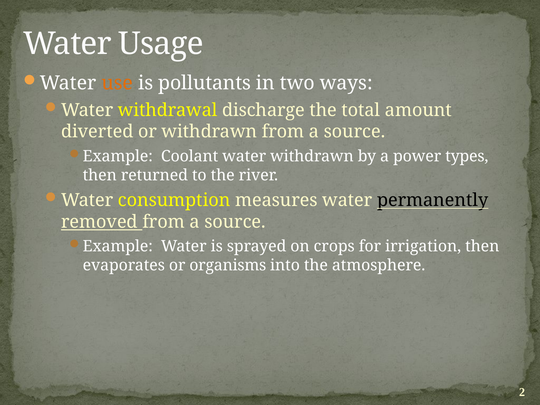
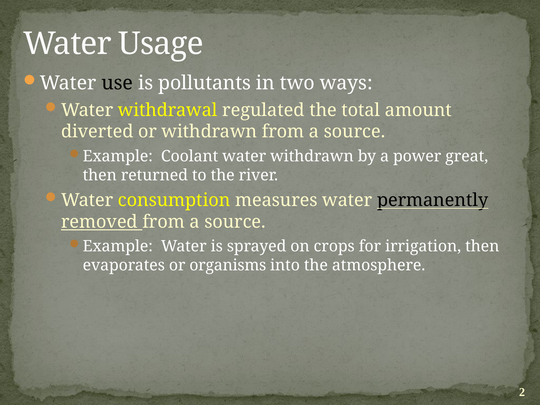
use colour: orange -> black
discharge: discharge -> regulated
types: types -> great
